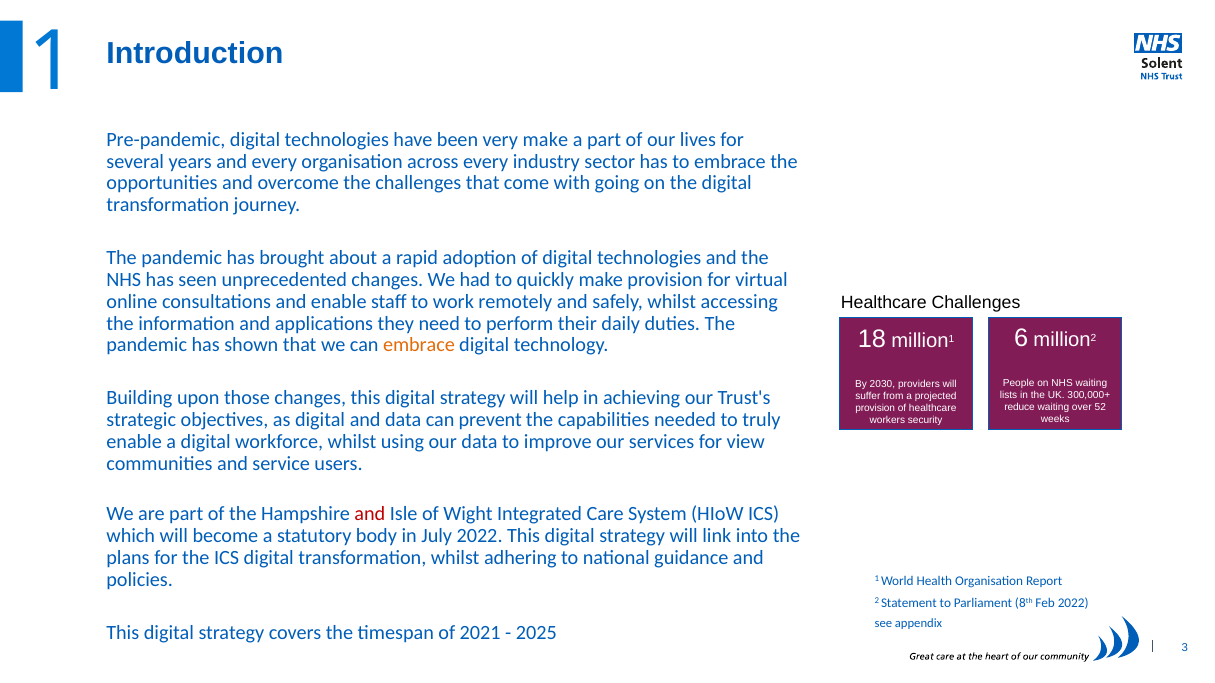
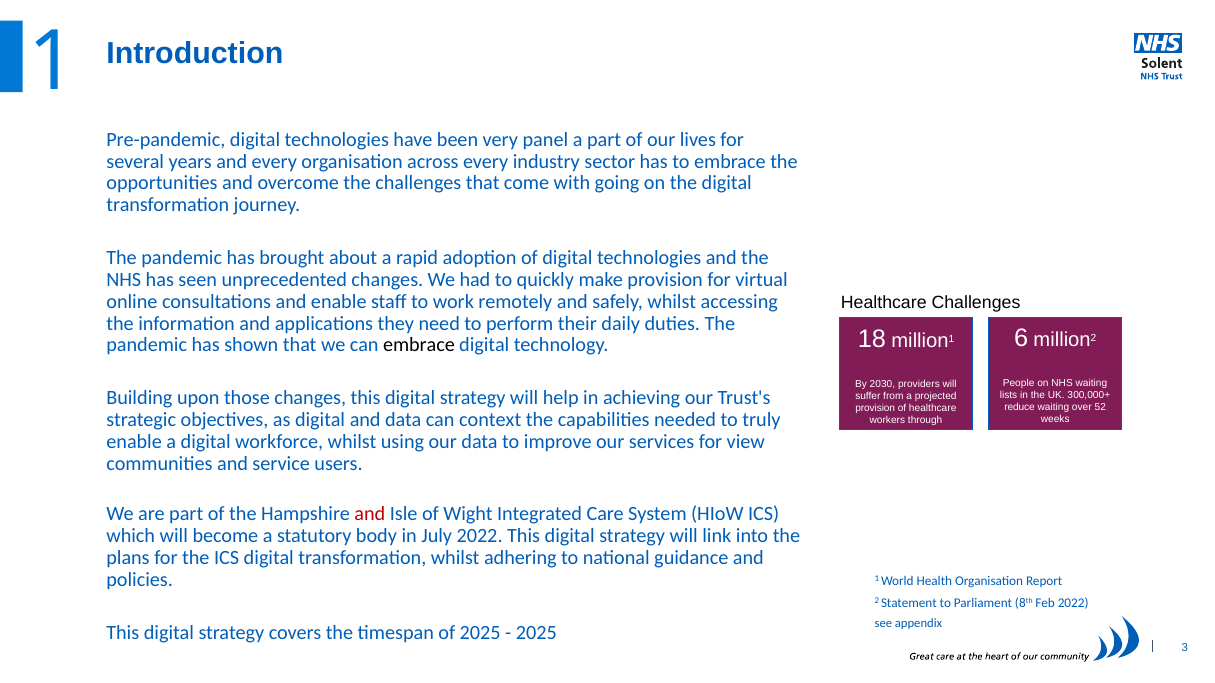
very make: make -> panel
embrace at (419, 345) colour: orange -> black
prevent: prevent -> context
security: security -> through
of 2021: 2021 -> 2025
